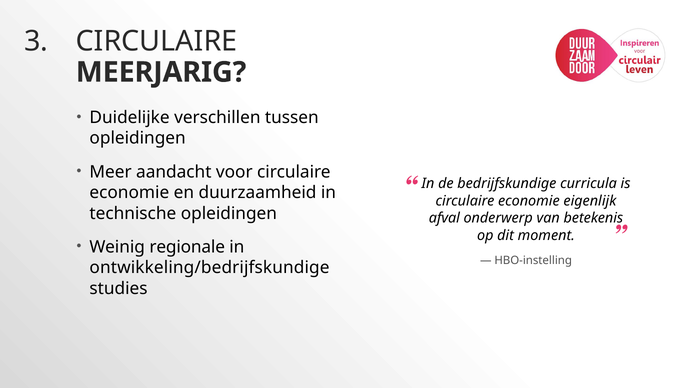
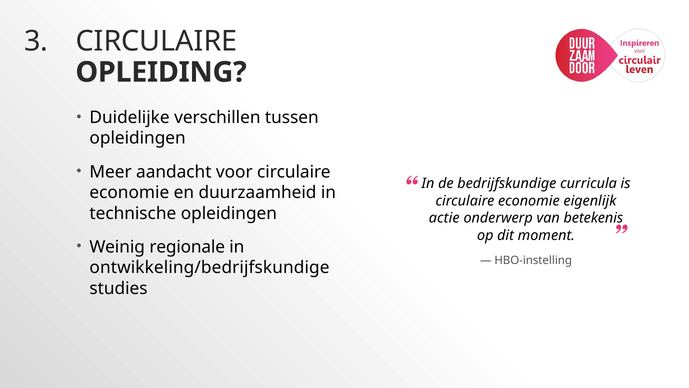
MEERJARIG: MEERJARIG -> OPLEIDING
afval: afval -> actie
